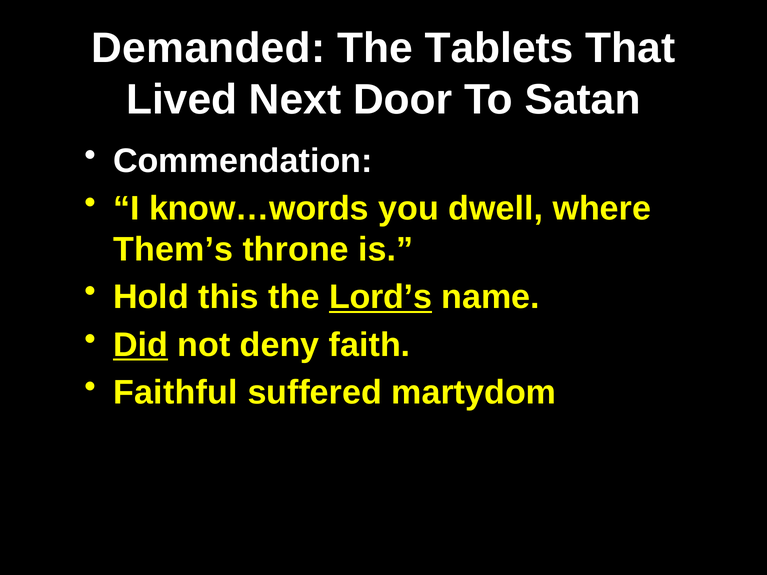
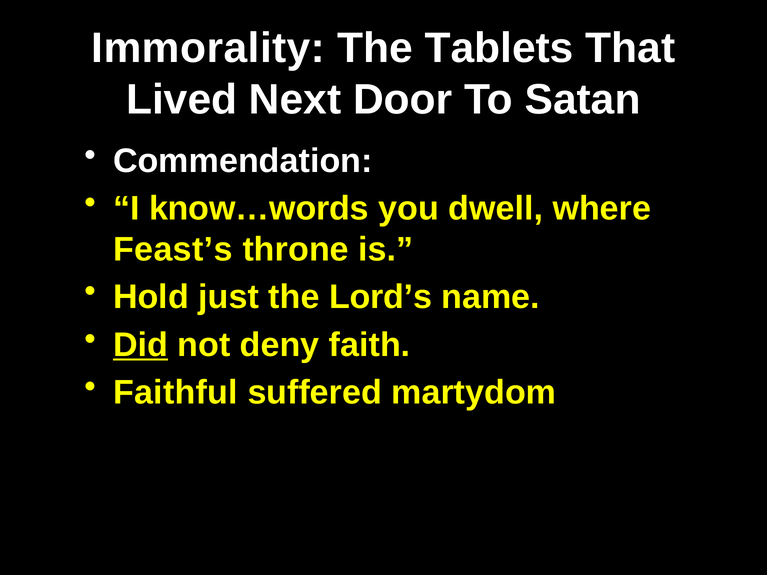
Demanded: Demanded -> Immorality
Them’s: Them’s -> Feast’s
this: this -> just
Lord’s underline: present -> none
